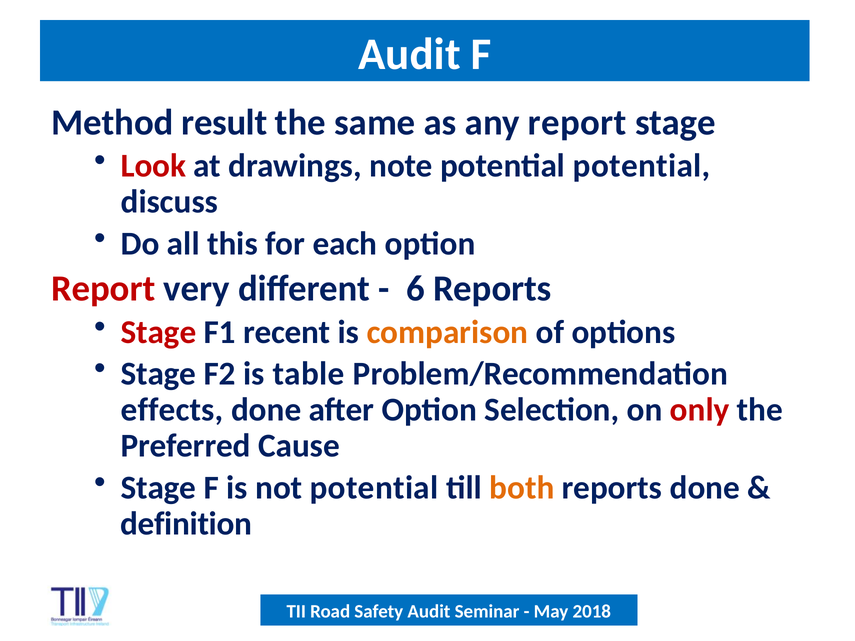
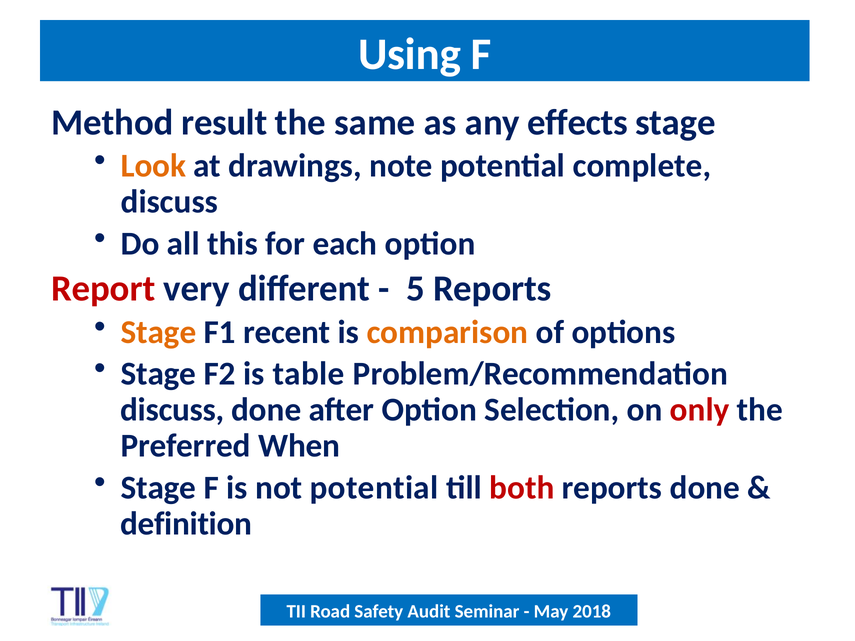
Audit at (409, 55): Audit -> Using
any report: report -> effects
Look colour: red -> orange
potential potential: potential -> complete
6: 6 -> 5
Stage at (159, 332) colour: red -> orange
effects at (172, 410): effects -> discuss
Cause: Cause -> When
both colour: orange -> red
